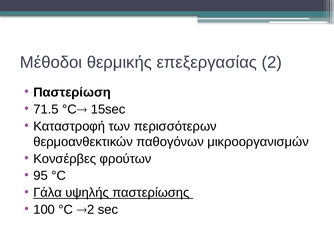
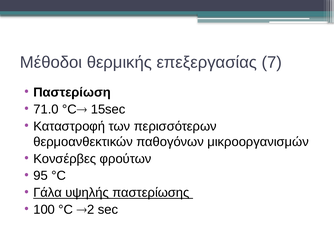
επεξεργασίας 2: 2 -> 7
71.5: 71.5 -> 71.0
